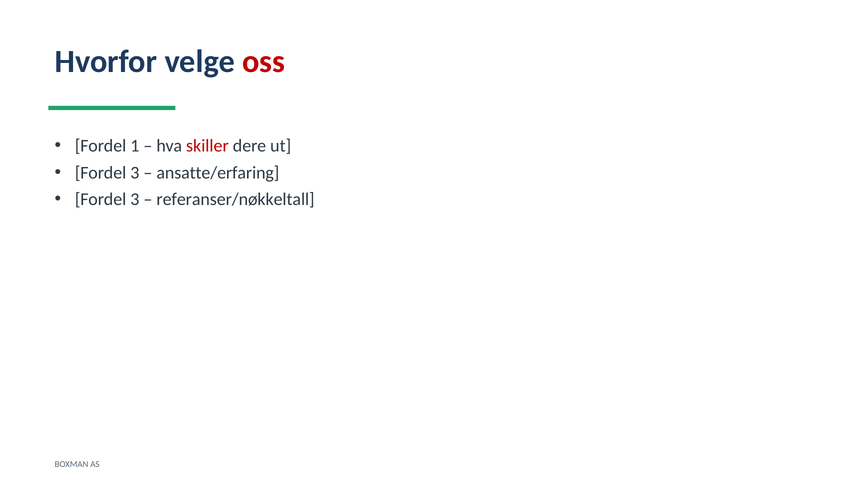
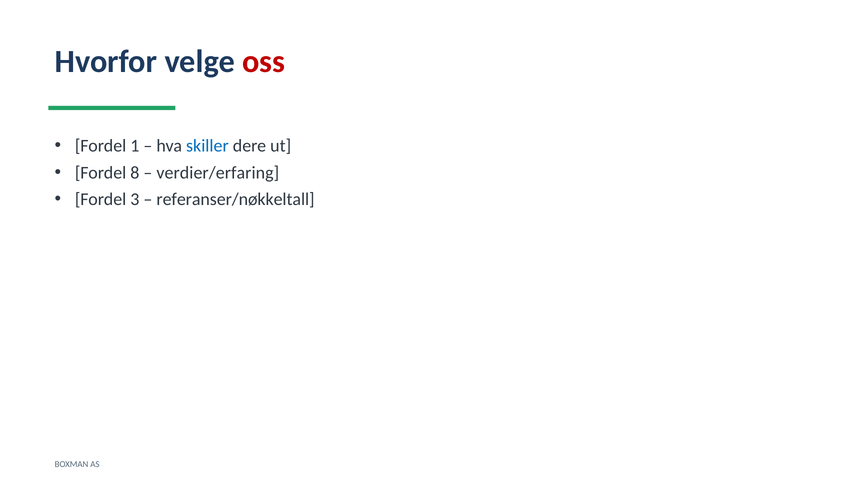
skiller colour: red -> blue
3 at (135, 173): 3 -> 8
ansatte/erfaring: ansatte/erfaring -> verdier/erfaring
